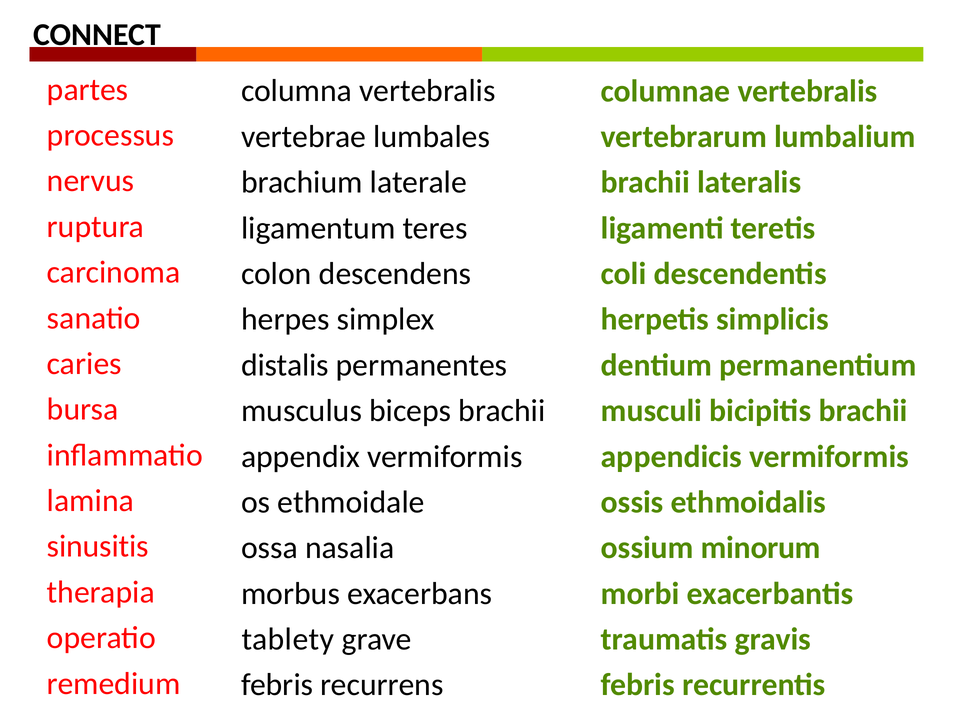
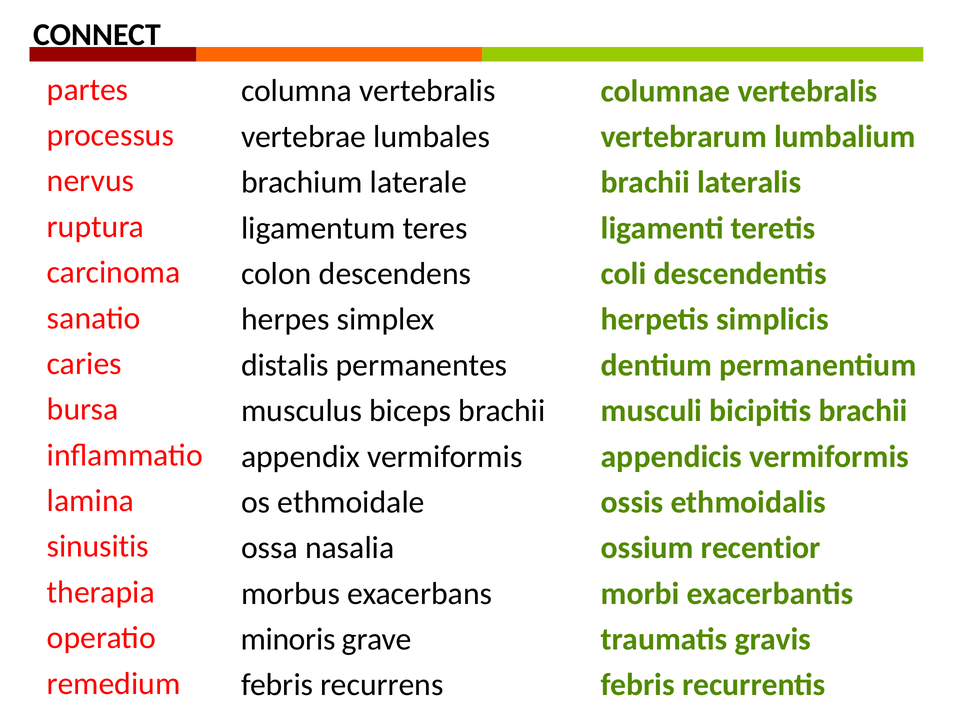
minorum: minorum -> recentior
tablety: tablety -> minoris
